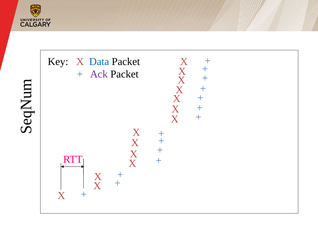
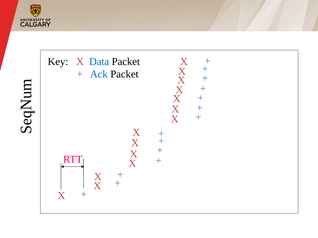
Ack colour: purple -> blue
